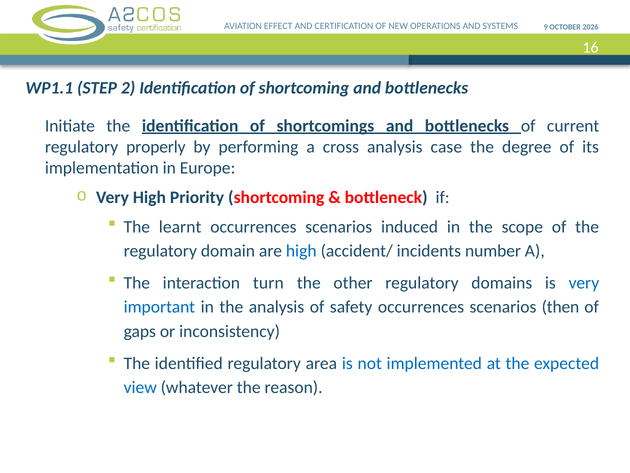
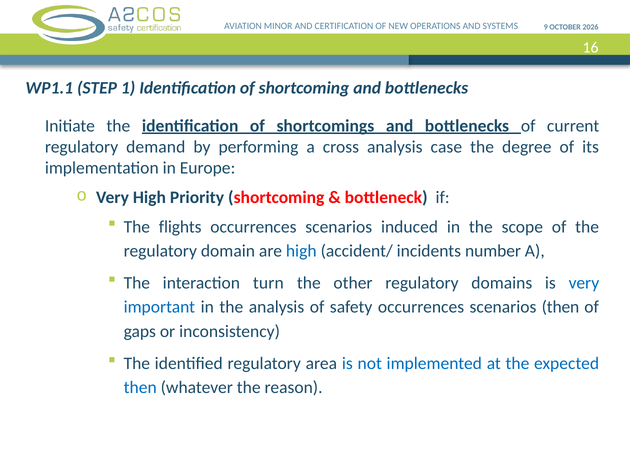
EFFECT: EFFECT -> MINOR
2: 2 -> 1
properly: properly -> demand
learnt: learnt -> flights
view at (140, 387): view -> then
